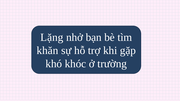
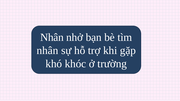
Lặng at (52, 37): Lặng -> Nhân
khăn at (47, 51): khăn -> nhân
